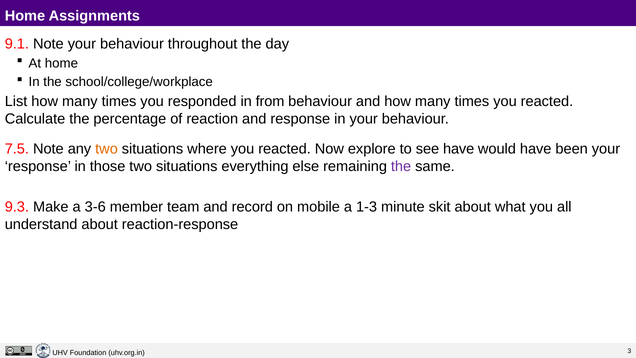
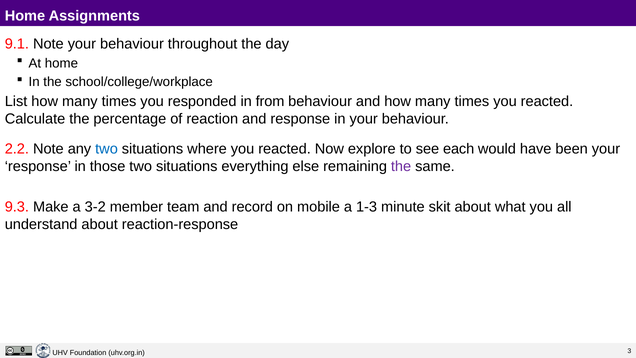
7.5: 7.5 -> 2.2
two at (107, 149) colour: orange -> blue
see have: have -> each
3-6: 3-6 -> 3-2
